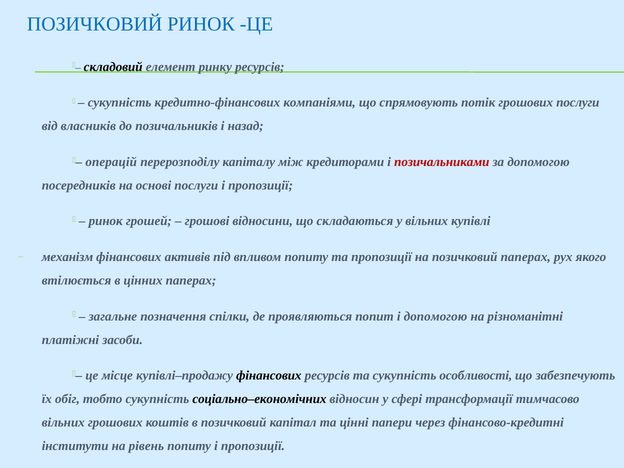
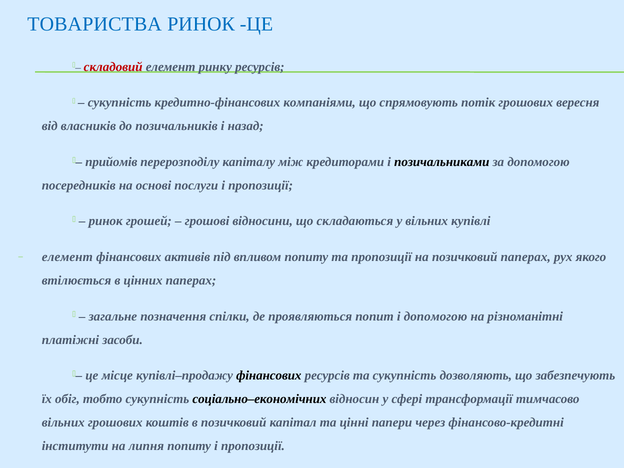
ПОЗИЧКОВИЙ at (95, 24): ПОЗИЧКОВИЙ -> ТОВАРИСТВА
складовий colour: black -> red
грошових послуги: послуги -> вересня
операцій: операцій -> прийомів
позичальниками colour: red -> black
механізм at (67, 257): механізм -> елемент
особливості: особливості -> дозволяють
рівень: рівень -> липня
